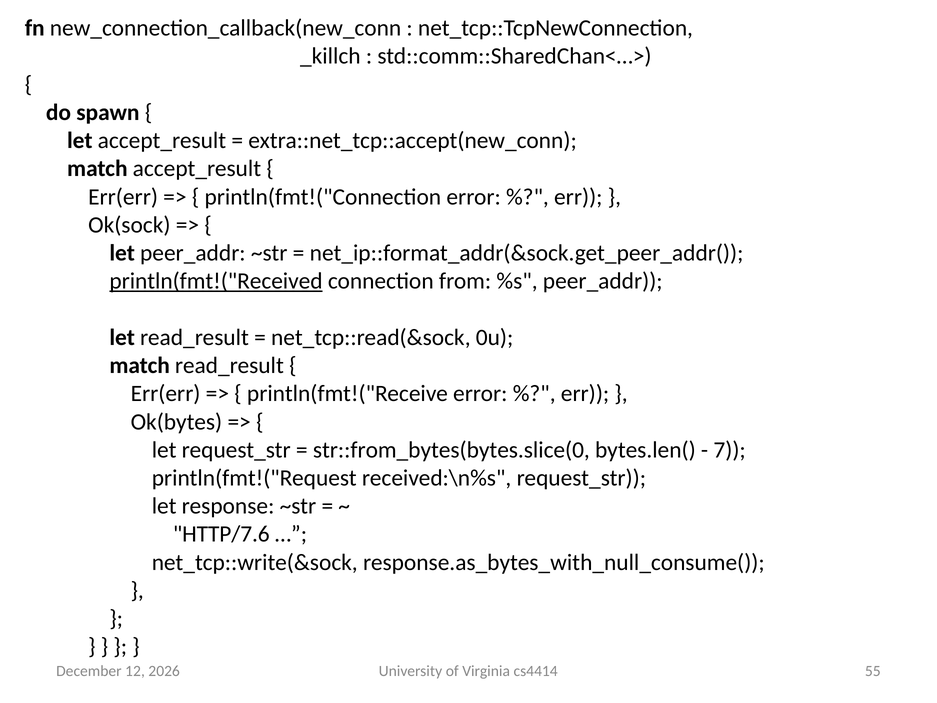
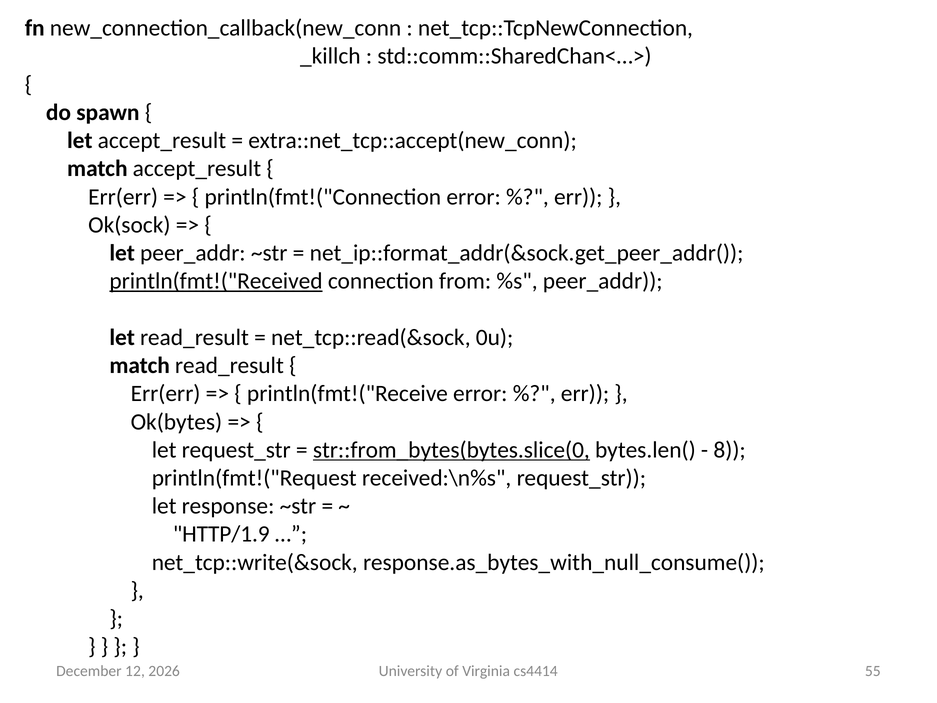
str::from_bytes(bytes.slice(0 underline: none -> present
7: 7 -> 8
HTTP/7.6: HTTP/7.6 -> HTTP/1.9
